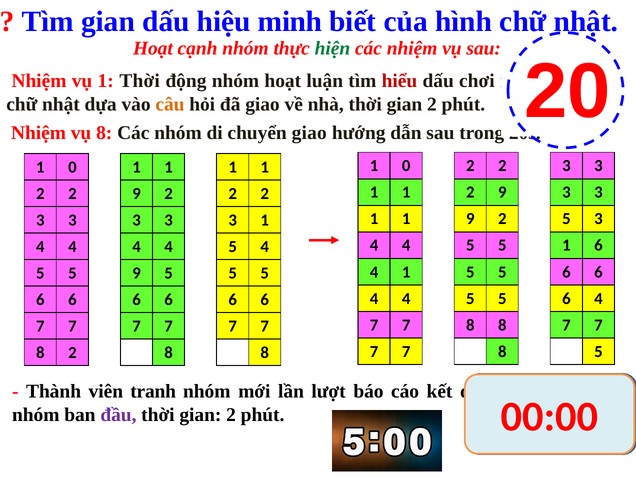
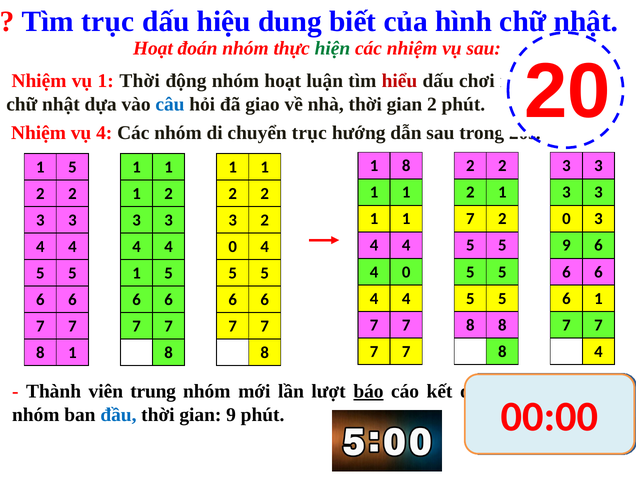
Tìm gian: gian -> trục
minh: minh -> dung
cạnh: cạnh -> đoán
câu colour: orange -> blue
vụ 8: 8 -> 4
chuyển giao: giao -> trục
0 at (406, 166): 0 -> 8
0 at (72, 167): 0 -> 5
1 2 9: 9 -> 1
2 2 9: 9 -> 1
1 1 9: 9 -> 7
2 5: 5 -> 0
3 3 3 1: 1 -> 2
5 1: 1 -> 9
4 4 4 5: 5 -> 0
1 at (406, 272): 1 -> 0
5 5 9: 9 -> 1
5 6 4: 4 -> 1
8 5: 5 -> 4
2 at (72, 353): 2 -> 1
tranh: tranh -> trung
báo underline: none -> present
đầu colour: purple -> blue
2 at (231, 415): 2 -> 9
